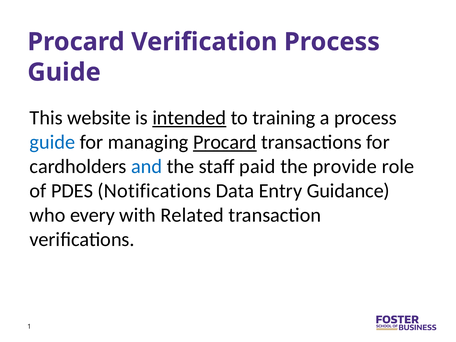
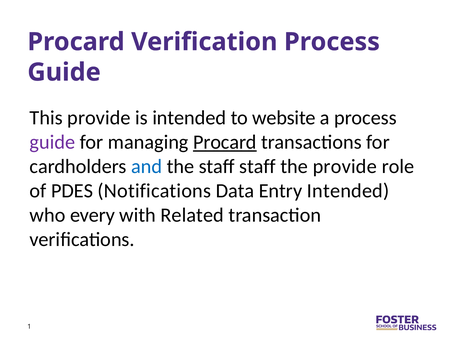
This website: website -> provide
intended at (189, 118) underline: present -> none
training: training -> website
guide at (52, 142) colour: blue -> purple
staff paid: paid -> staff
Entry Guidance: Guidance -> Intended
